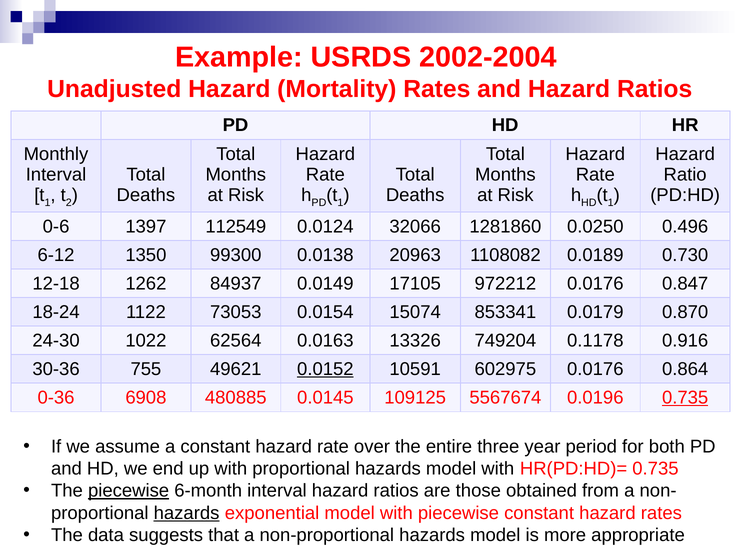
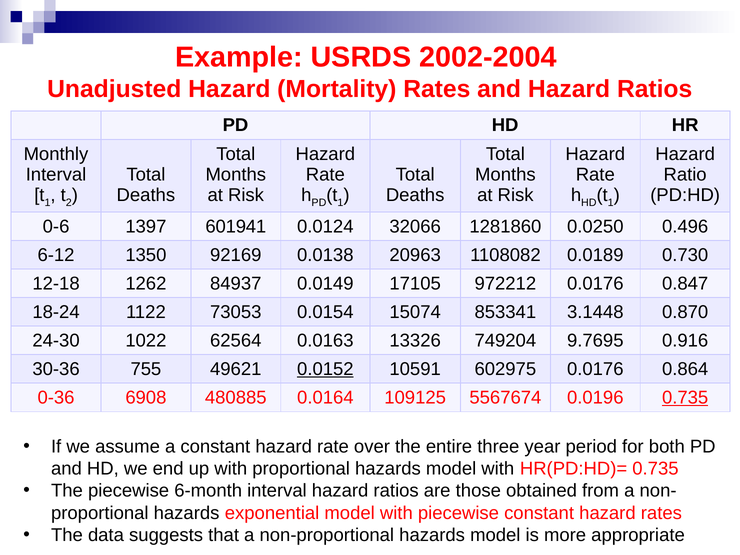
112549: 112549 -> 601941
99300: 99300 -> 92169
0.0179: 0.0179 -> 3.1448
0.1178: 0.1178 -> 9.7695
0.0145: 0.0145 -> 0.0164
piecewise at (129, 491) underline: present -> none
hazards at (187, 513) underline: present -> none
